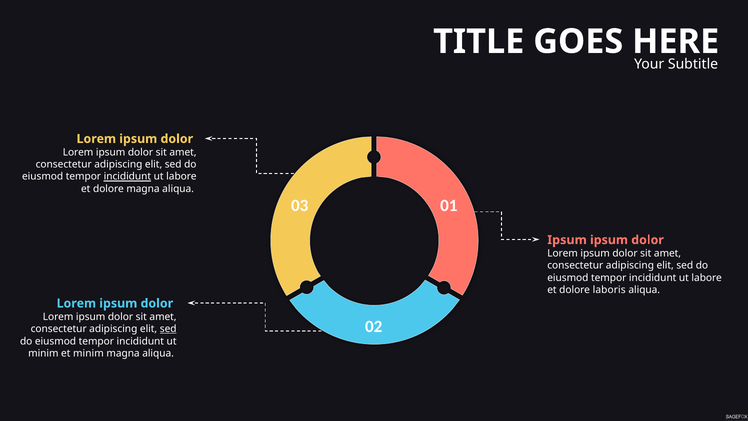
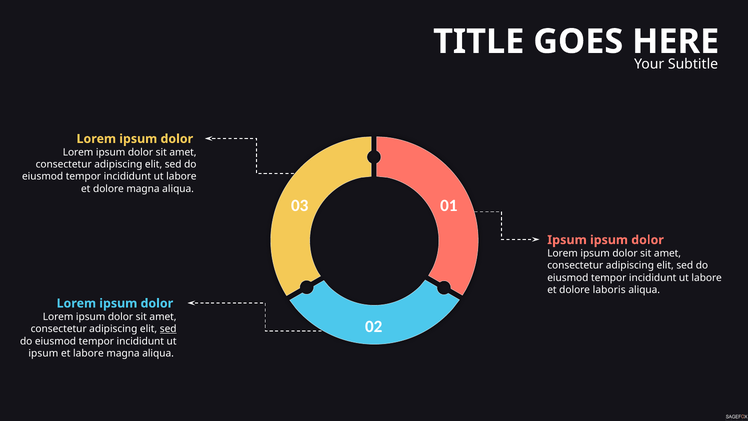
incididunt at (127, 177) underline: present -> none
minim at (43, 353): minim -> ipsum
et minim: minim -> labore
